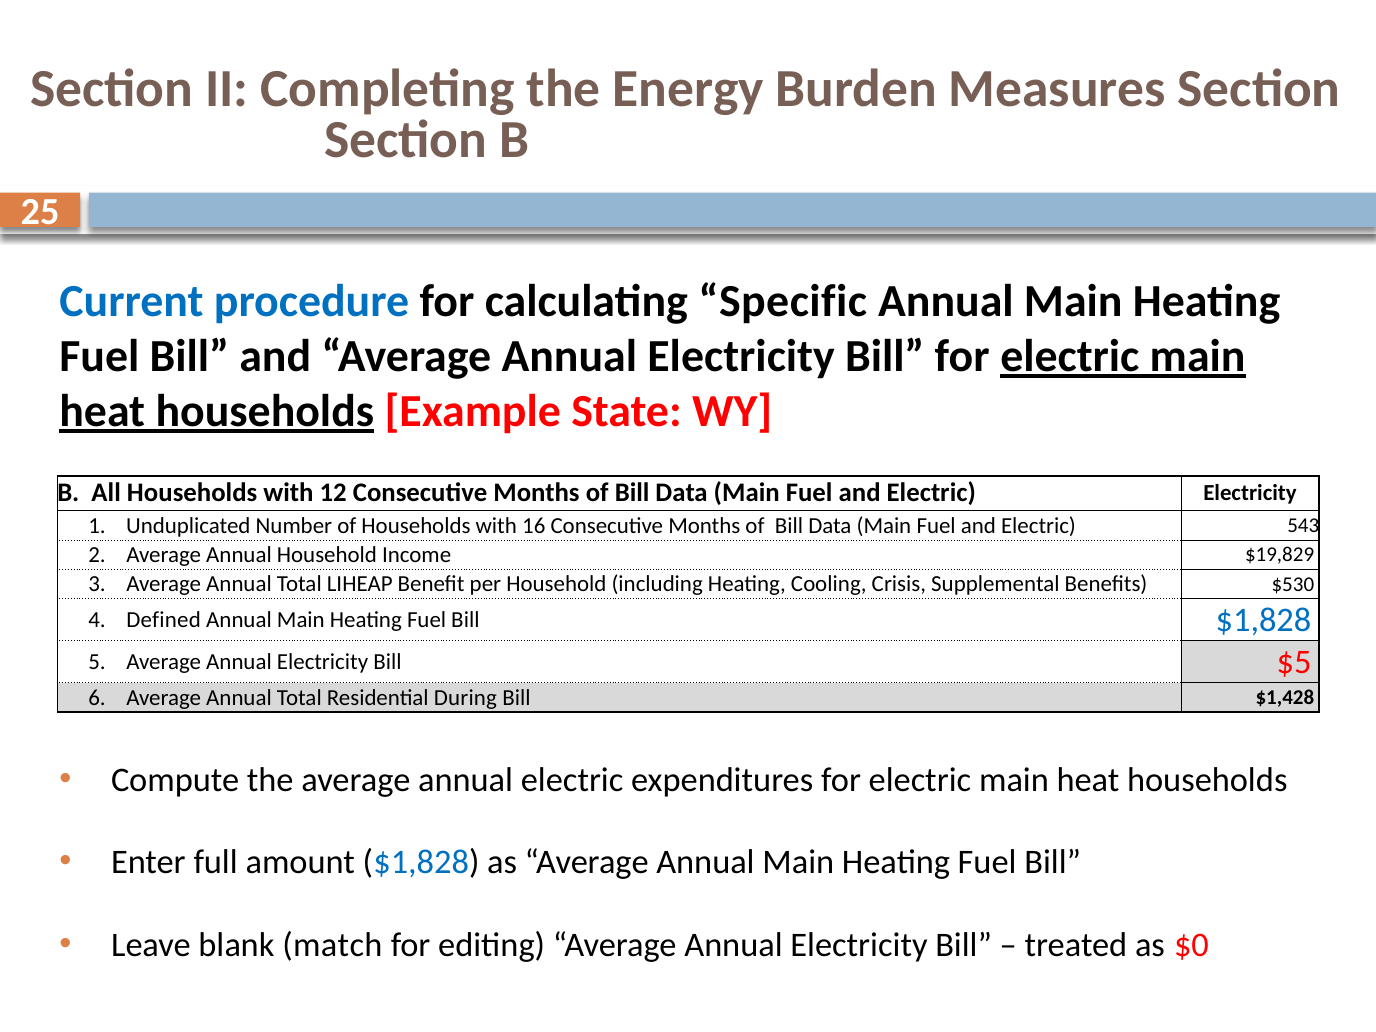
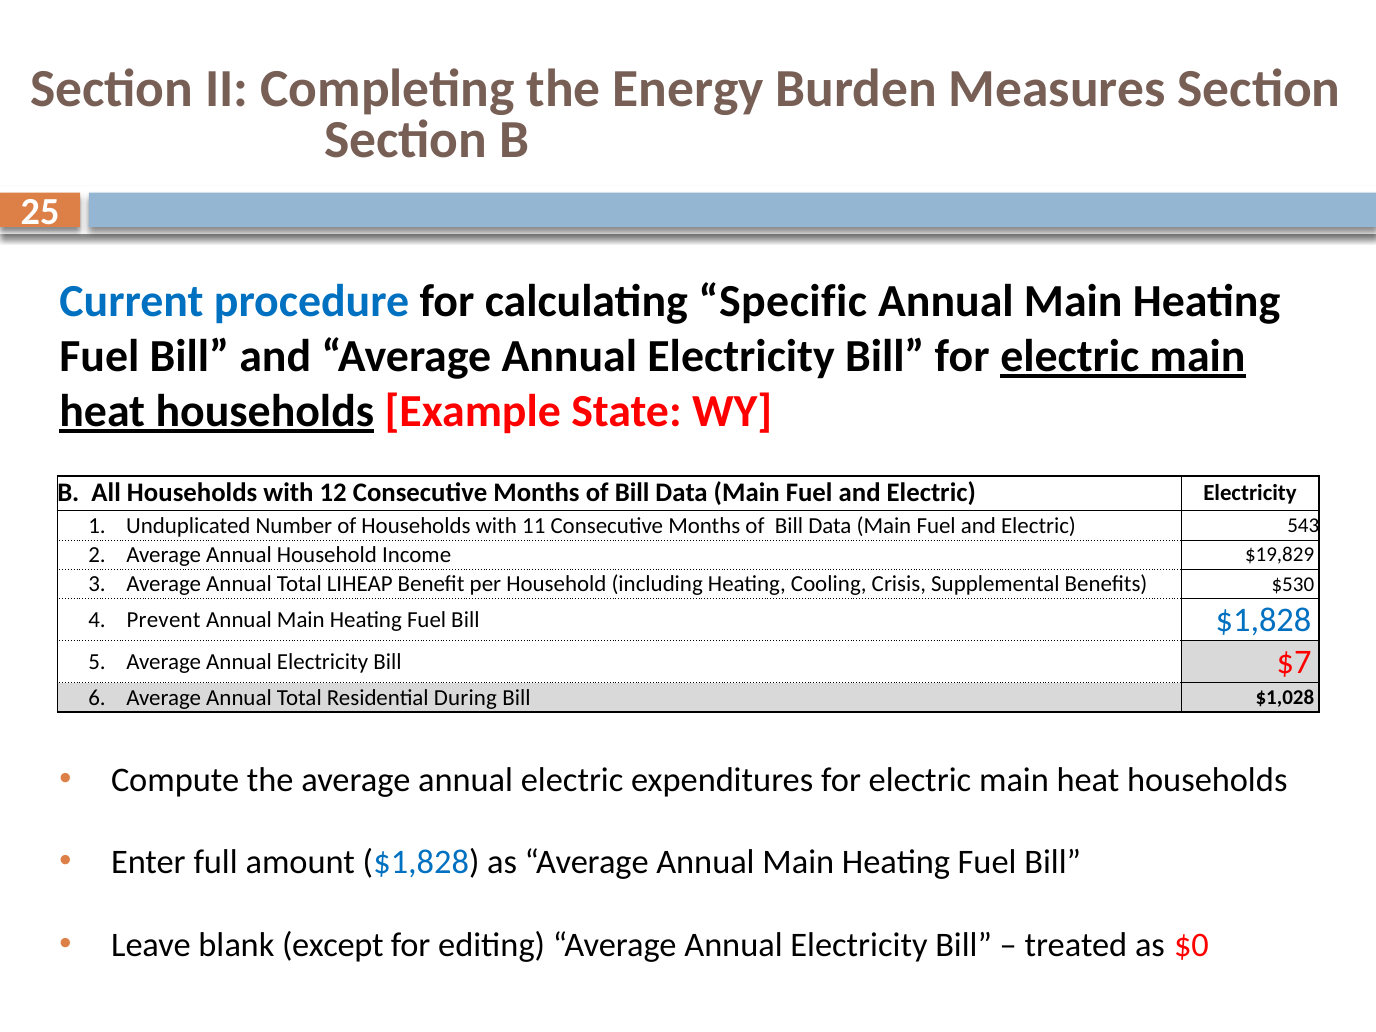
16: 16 -> 11
Defined: Defined -> Prevent
$5: $5 -> $7
$1,428: $1,428 -> $1,028
match: match -> except
